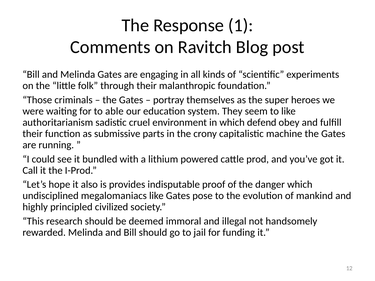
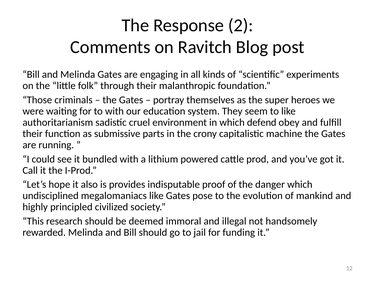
1: 1 -> 2
to able: able -> with
